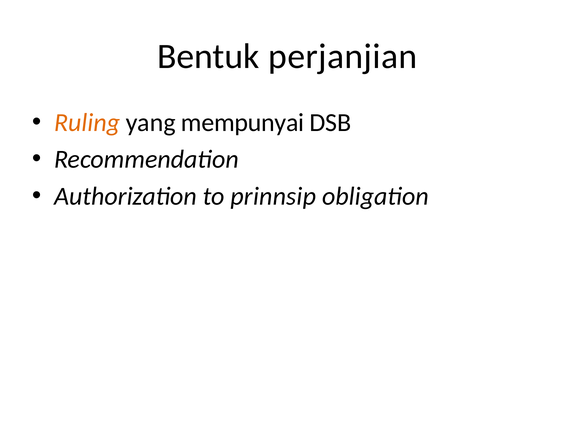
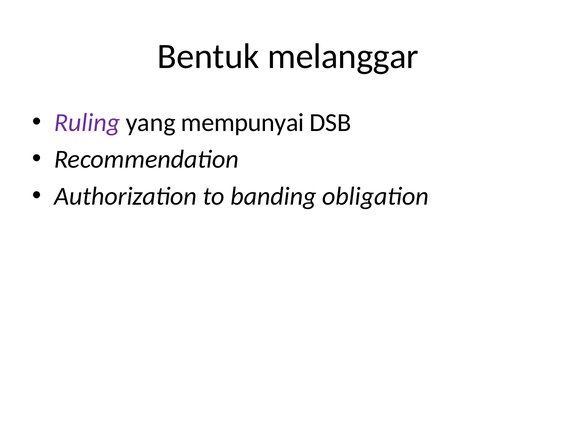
perjanjian: perjanjian -> melanggar
Ruling colour: orange -> purple
prinnsip: prinnsip -> banding
